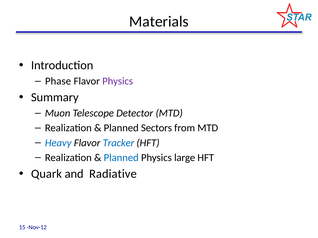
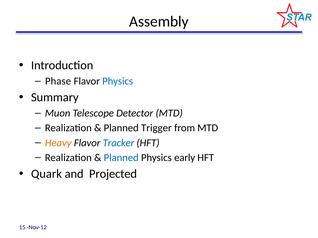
Materials: Materials -> Assembly
Physics at (118, 81) colour: purple -> blue
Sectors: Sectors -> Trigger
Heavy colour: blue -> orange
large: large -> early
Radiative: Radiative -> Projected
